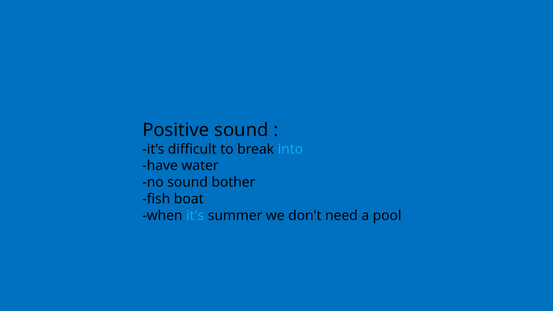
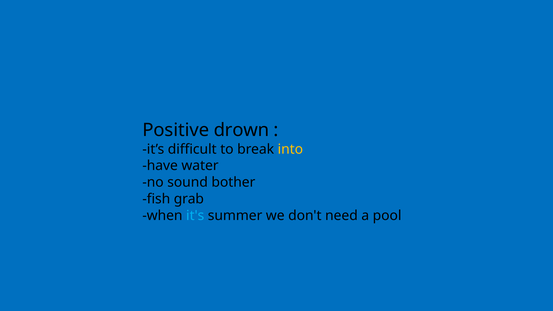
Positive sound: sound -> drown
into colour: light blue -> yellow
boat: boat -> grab
